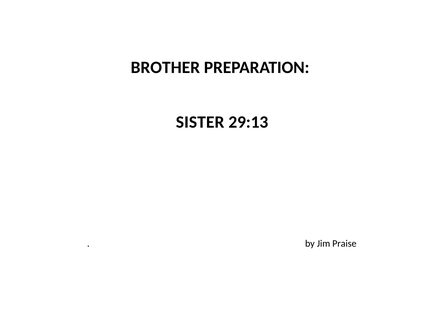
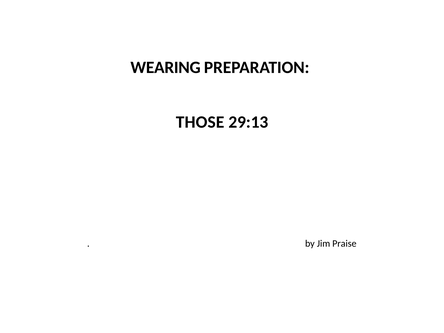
BROTHER: BROTHER -> WEARING
SISTER: SISTER -> THOSE
